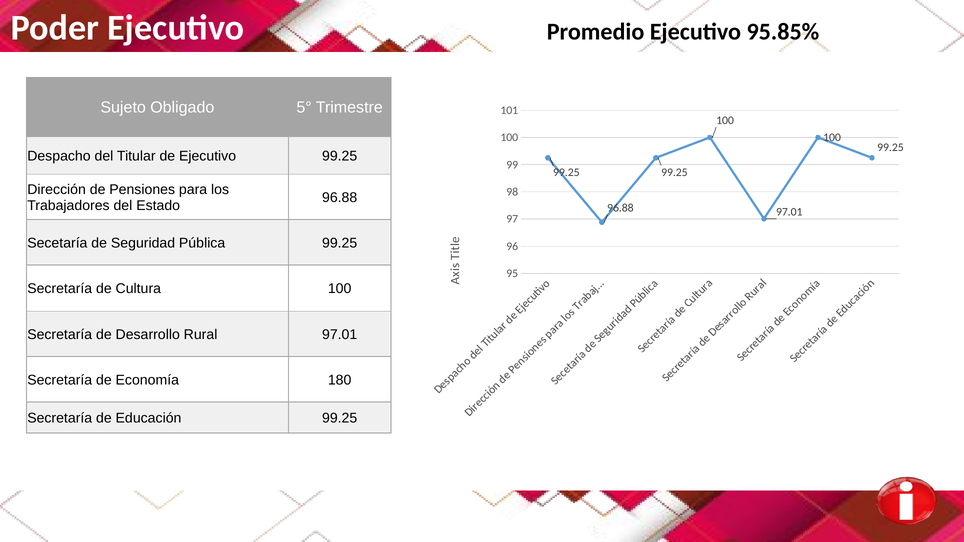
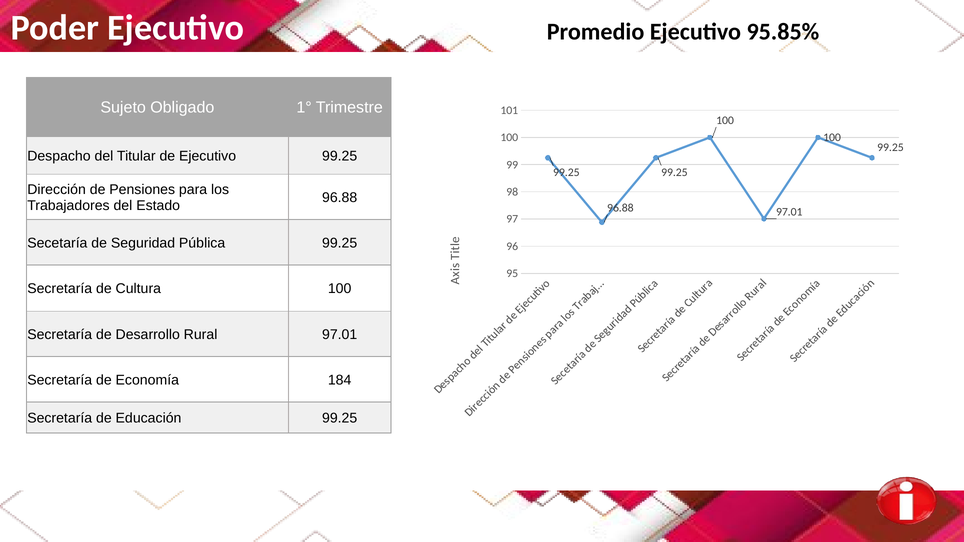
5°: 5° -> 1°
180: 180 -> 184
